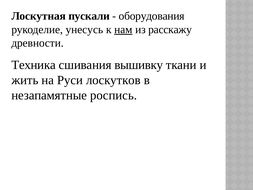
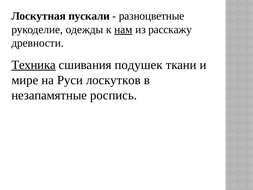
оборудования: оборудования -> разноцветные
унесусь: унесусь -> одежды
Техника underline: none -> present
вышивку: вышивку -> подушек
жить: жить -> мире
